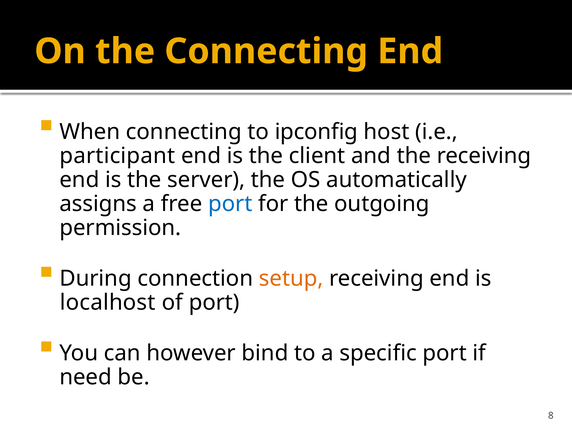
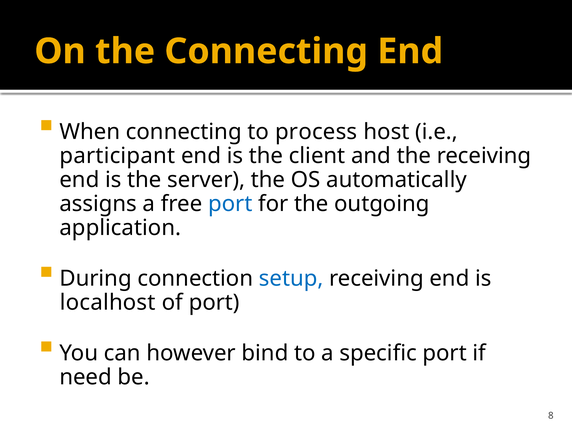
ipconfig: ipconfig -> process
permission: permission -> application
setup colour: orange -> blue
